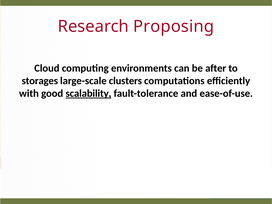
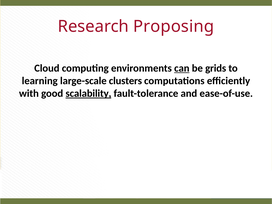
can underline: none -> present
after: after -> grids
storages: storages -> learning
